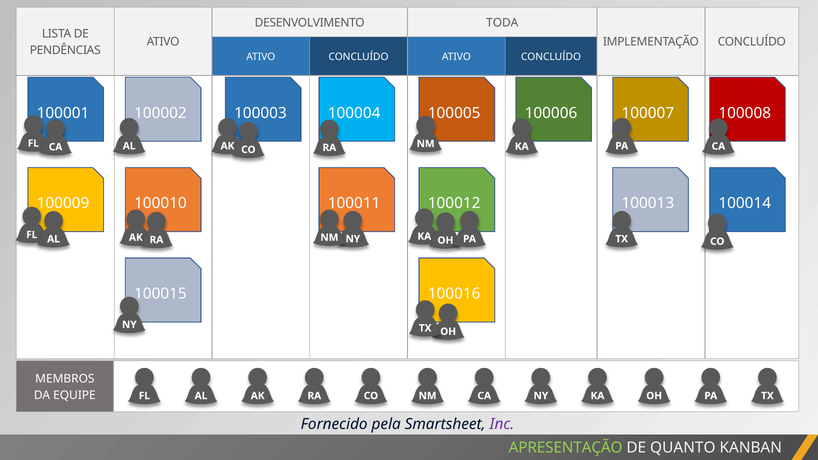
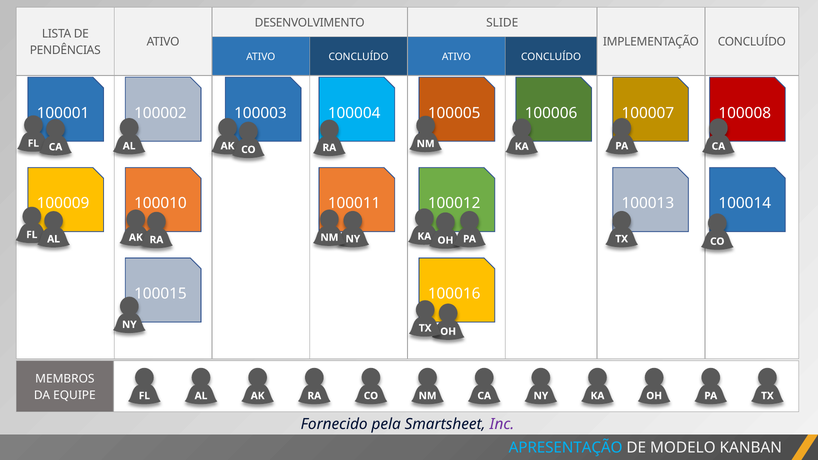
TODA: TODA -> SLIDE
APRESENTAÇÃO colour: light green -> light blue
QUANTO: QUANTO -> MODELO
